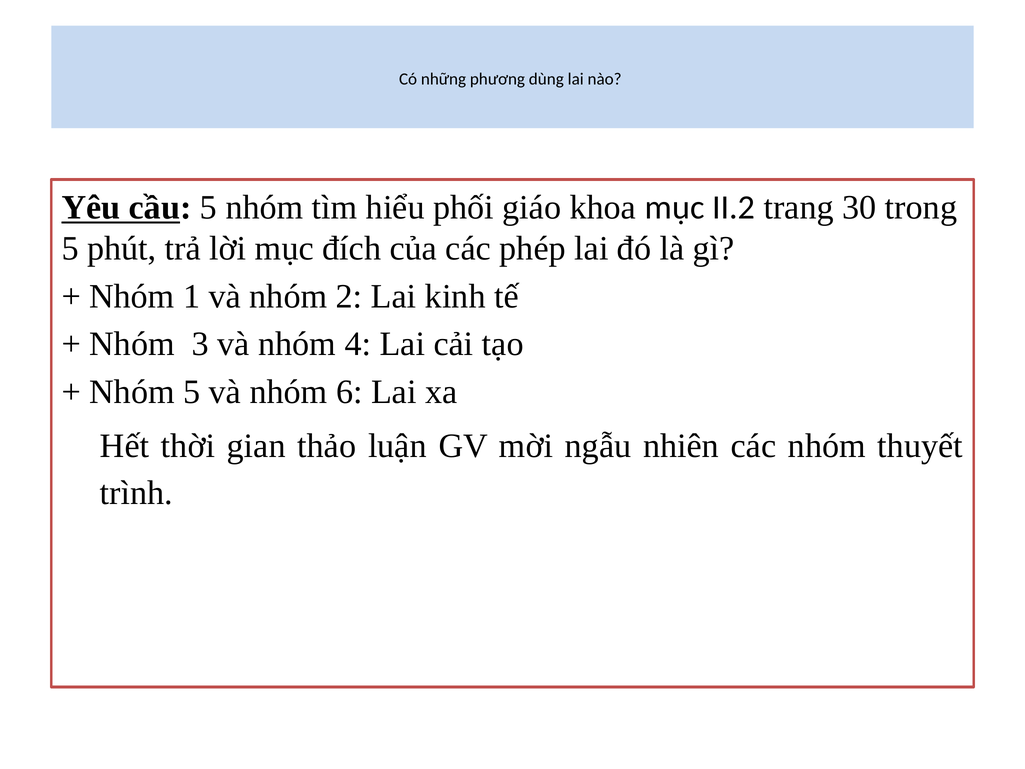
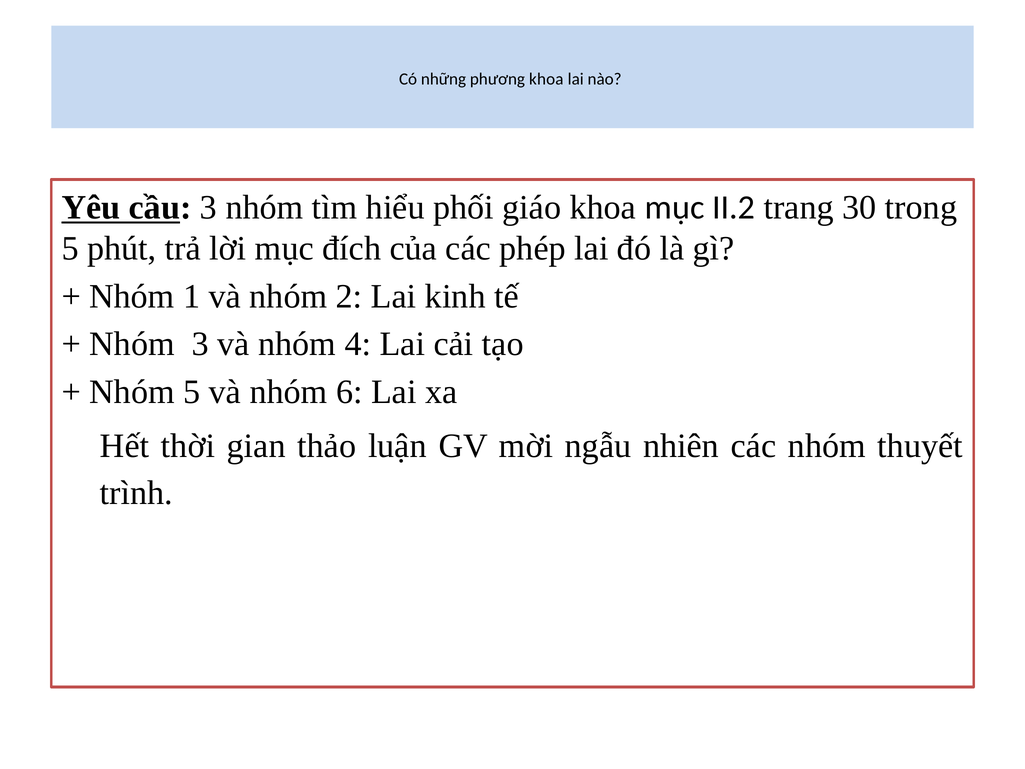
phương dùng: dùng -> khoa
cầu 5: 5 -> 3
